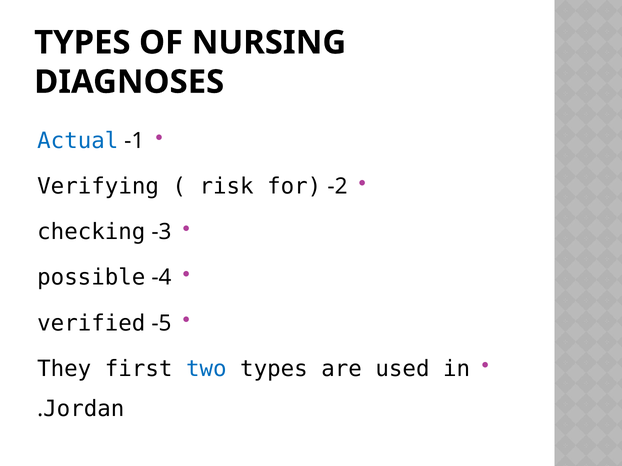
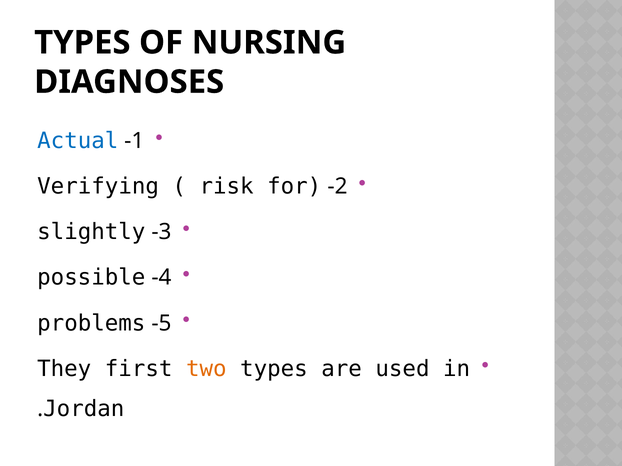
checking: checking -> slightly
verified: verified -> problems
two colour: blue -> orange
